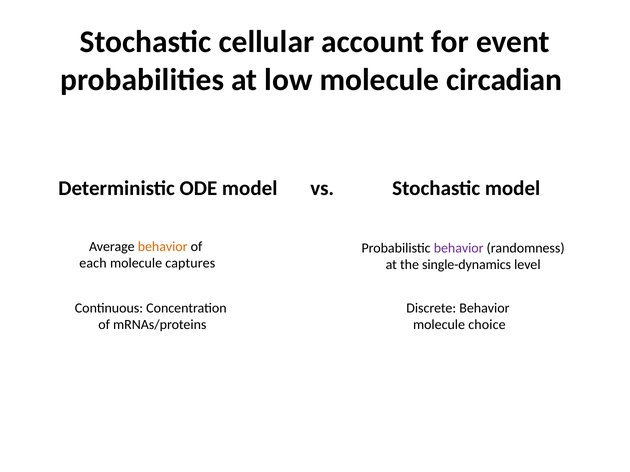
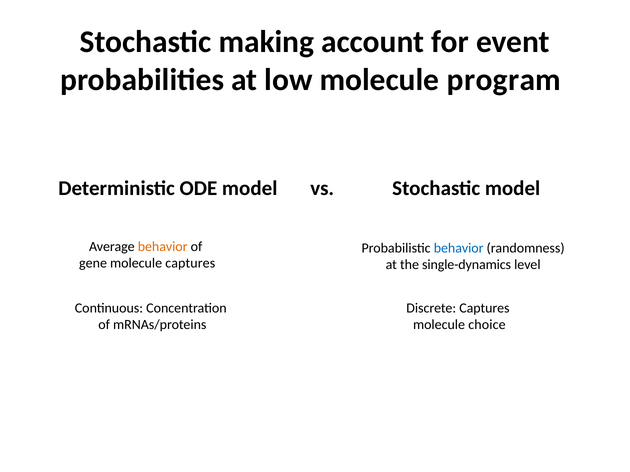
cellular: cellular -> making
circadian: circadian -> program
behavior at (459, 248) colour: purple -> blue
each: each -> gene
Discrete Behavior: Behavior -> Captures
